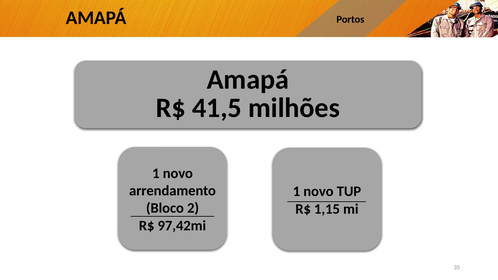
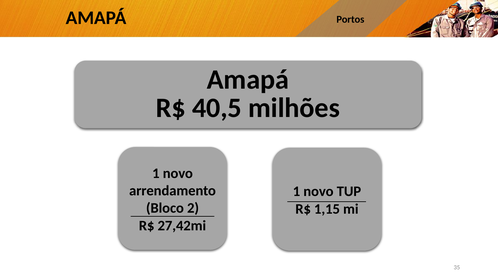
41,5: 41,5 -> 40,5
97,42mi: 97,42mi -> 27,42mi
